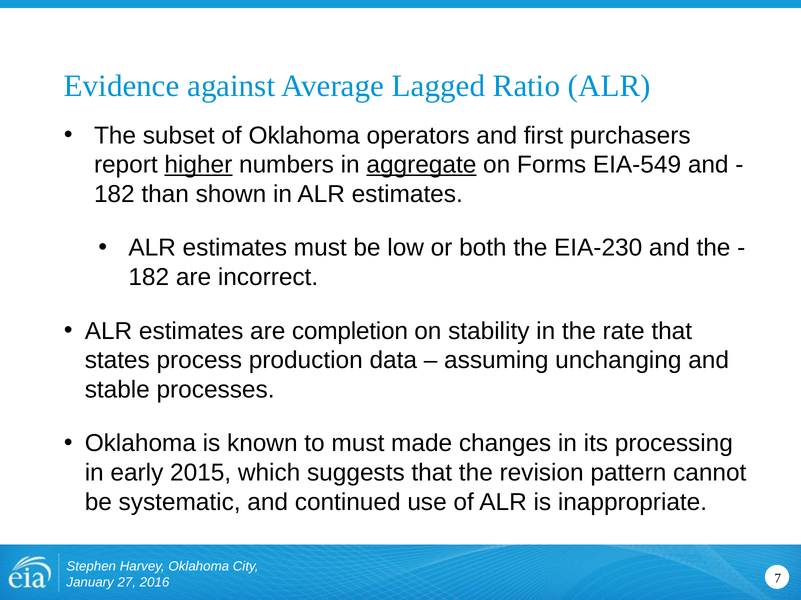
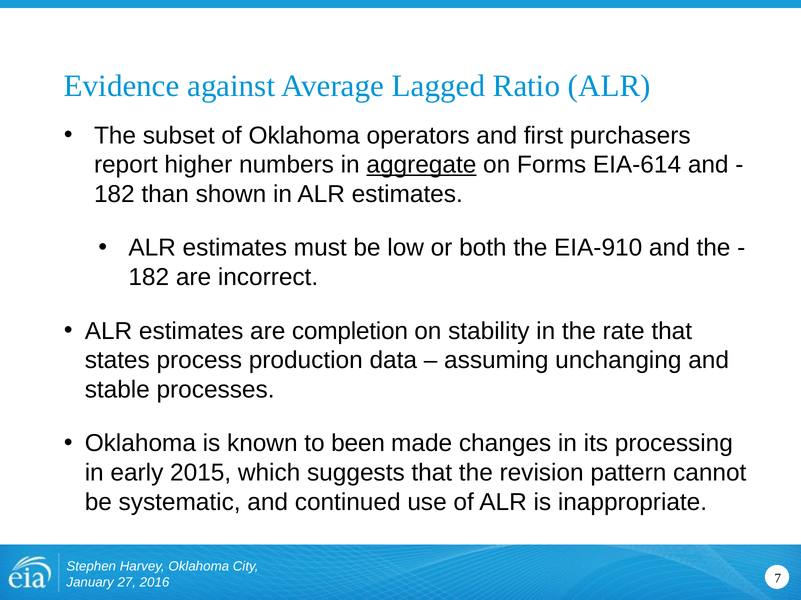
higher underline: present -> none
EIA-549: EIA-549 -> EIA-614
EIA-230: EIA-230 -> EIA-910
to must: must -> been
